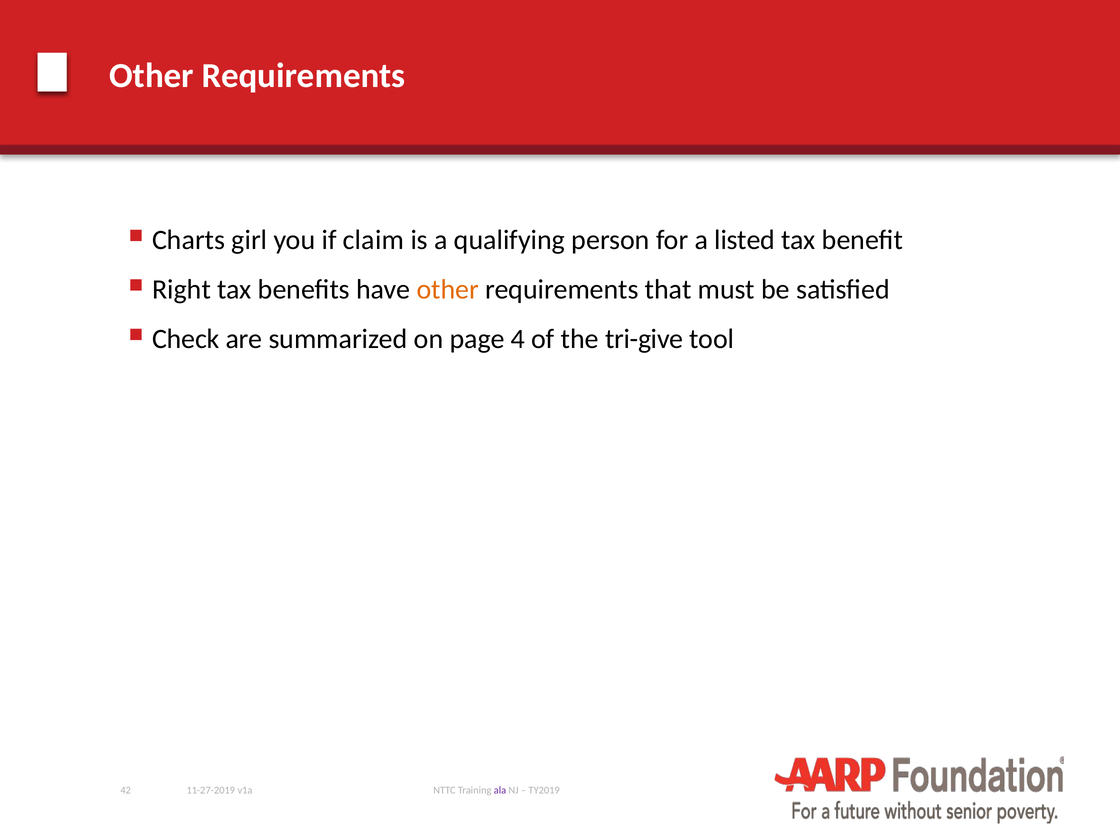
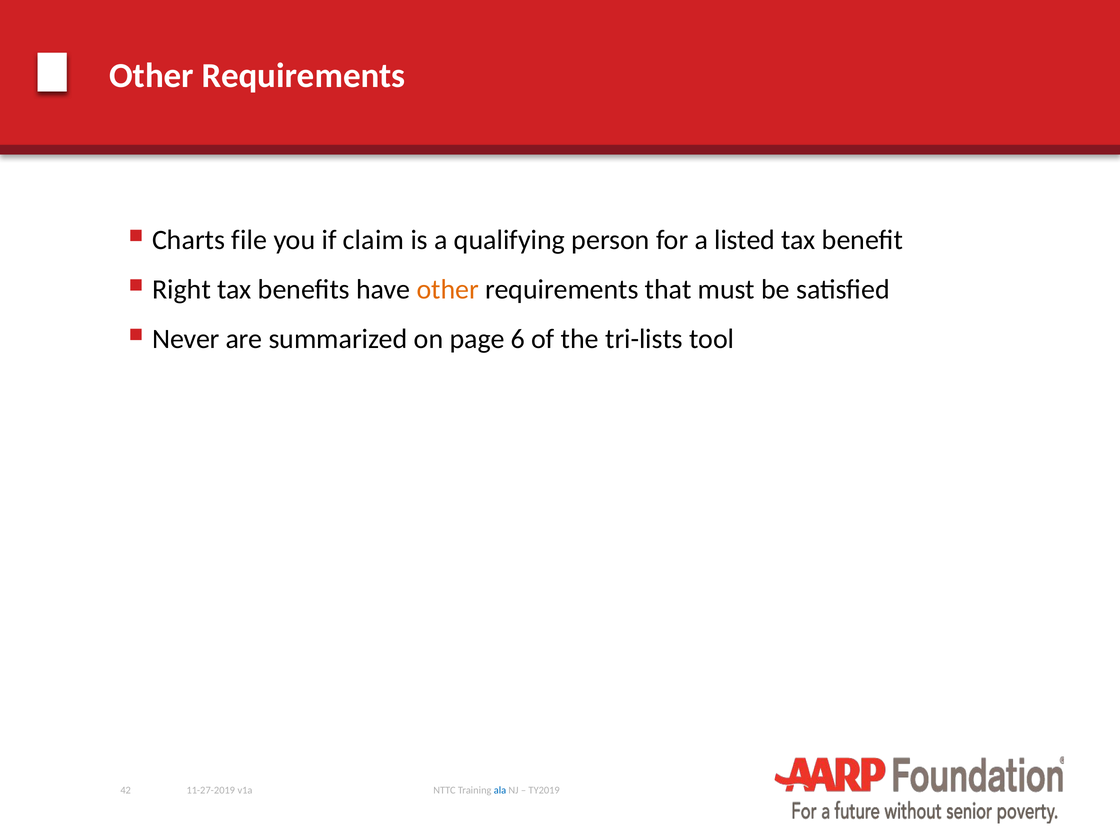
girl: girl -> file
Check: Check -> Never
4: 4 -> 6
tri-give: tri-give -> tri-lists
ala colour: purple -> blue
